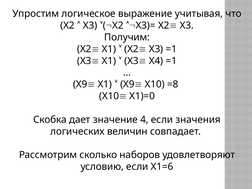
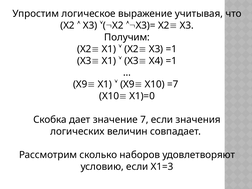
=8: =8 -> =7
4: 4 -> 7
Х1=6: Х1=6 -> Х1=3
